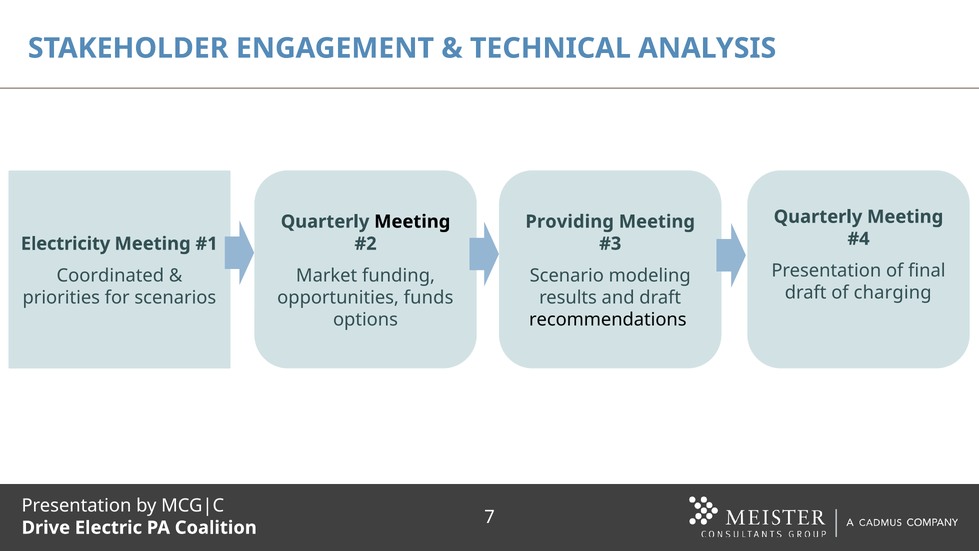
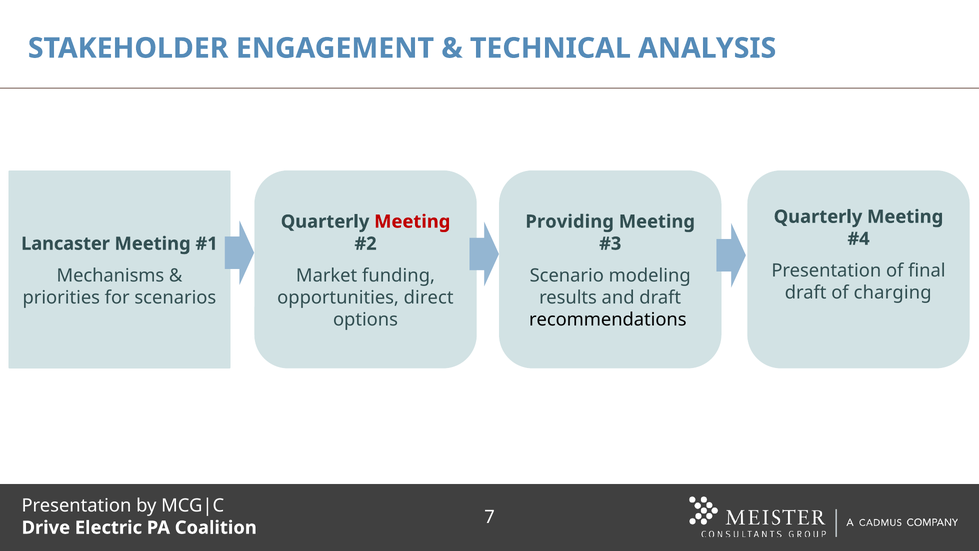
Meeting at (412, 222) colour: black -> red
Electricity: Electricity -> Lancaster
Coordinated: Coordinated -> Mechanisms
funds: funds -> direct
